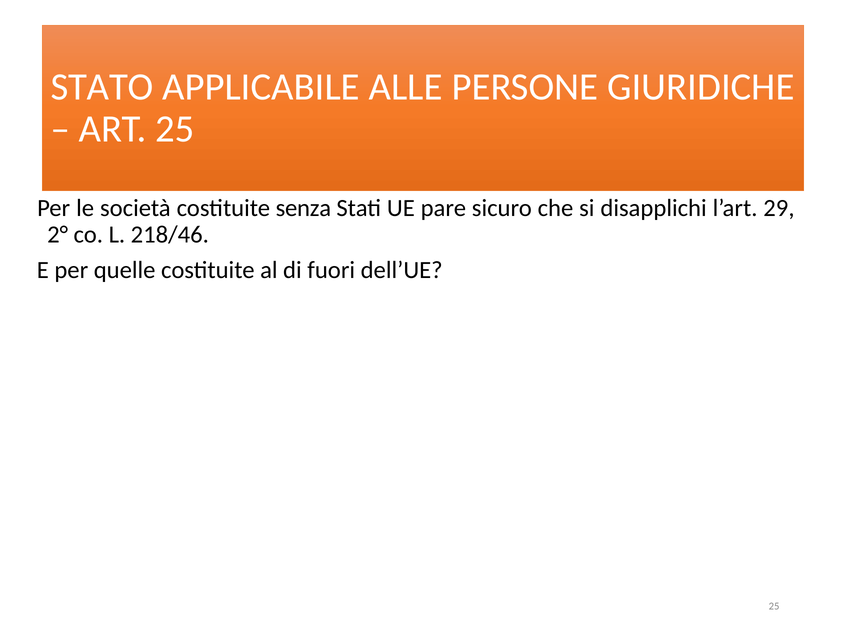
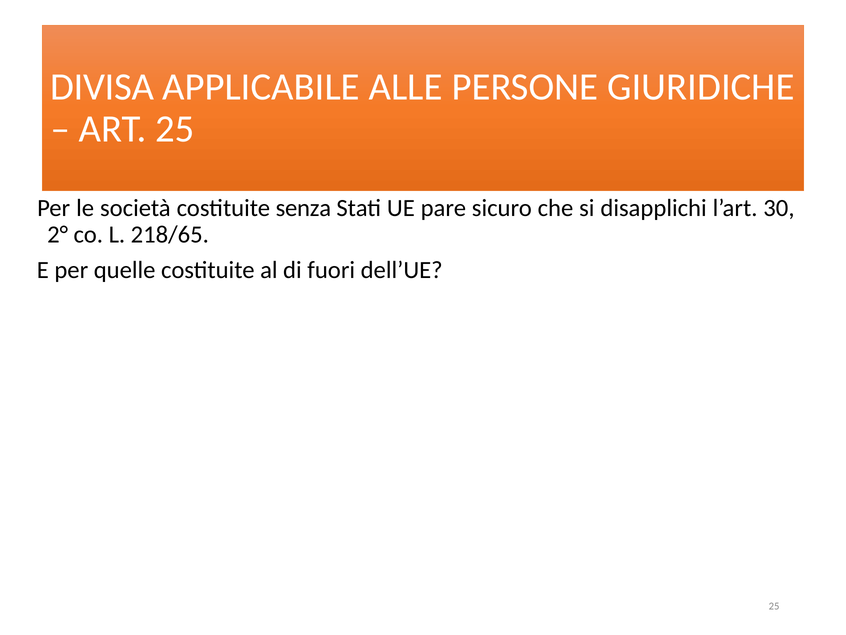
STATO: STATO -> DIVISA
29: 29 -> 30
218/46: 218/46 -> 218/65
